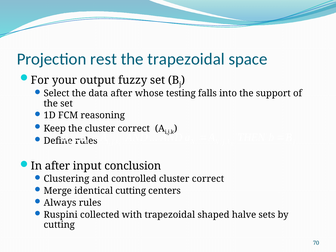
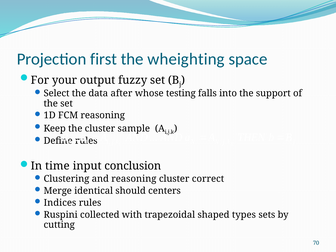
rest: rest -> first
the trapezoidal: trapezoidal -> wheighting
the cluster correct: correct -> sample
In after: after -> time
and controlled: controlled -> reasoning
identical cutting: cutting -> should
Always: Always -> Indices
halve: halve -> types
